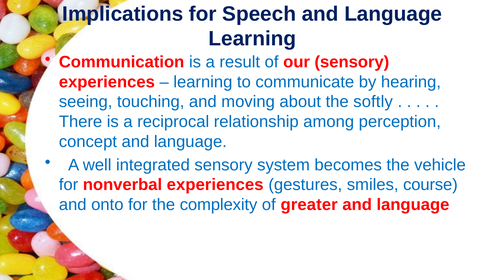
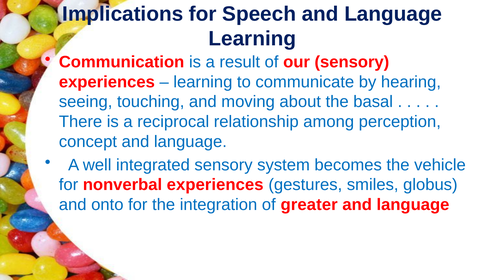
softly: softly -> basal
course: course -> globus
complexity: complexity -> integration
